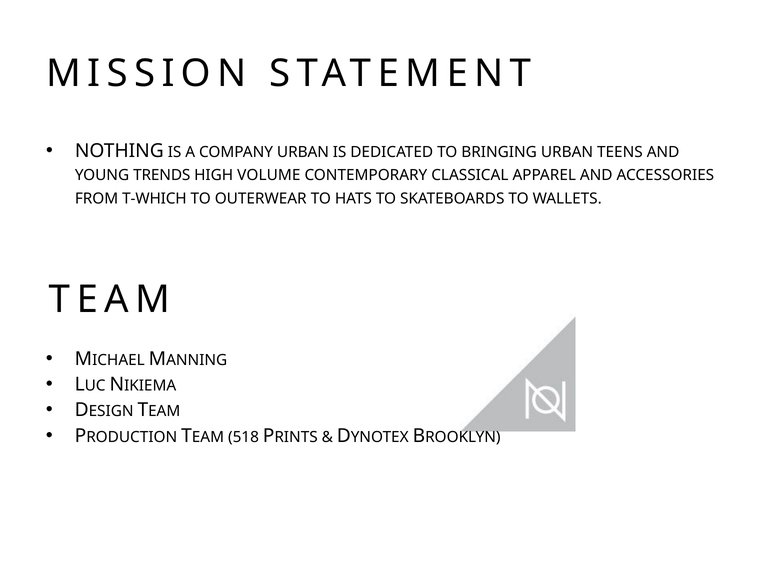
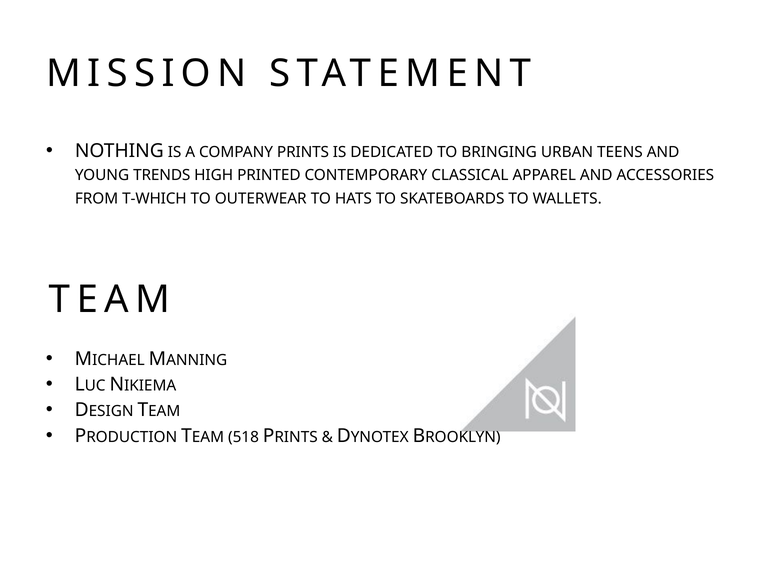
COMPANY URBAN: URBAN -> PRINTS
VOLUME: VOLUME -> PRINTED
